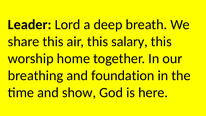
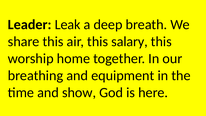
Lord: Lord -> Leak
foundation: foundation -> equipment
